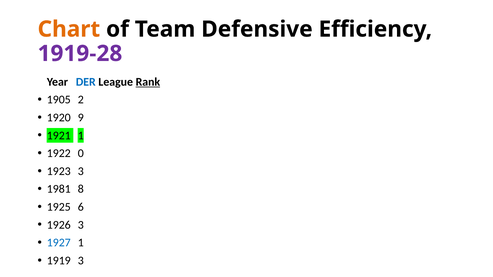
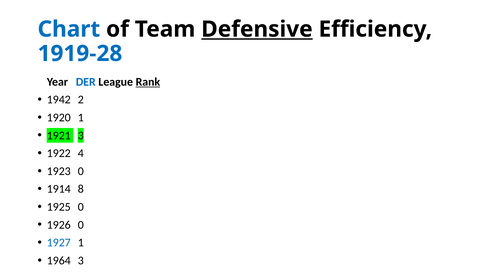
Chart colour: orange -> blue
Defensive underline: none -> present
1919-28 colour: purple -> blue
1905: 1905 -> 1942
1920 9: 9 -> 1
1921 1: 1 -> 3
0: 0 -> 4
1923 3: 3 -> 0
1981: 1981 -> 1914
1925 6: 6 -> 0
1926 3: 3 -> 0
1919: 1919 -> 1964
